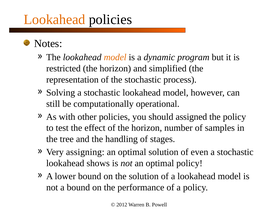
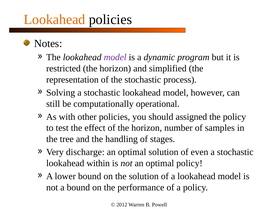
model at (115, 57) colour: orange -> purple
assigning: assigning -> discharge
shows: shows -> within
